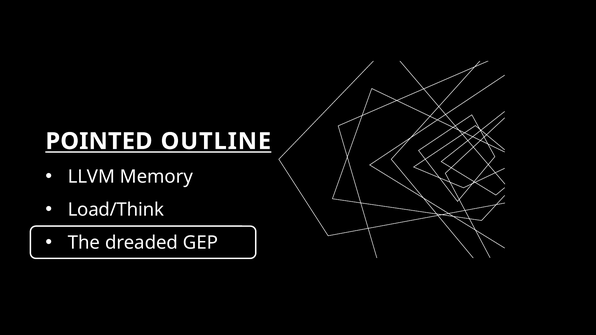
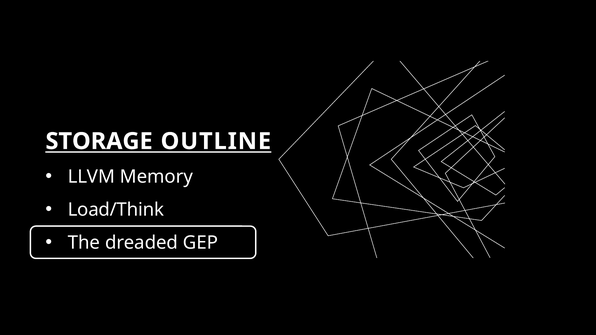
POINTED: POINTED -> STORAGE
